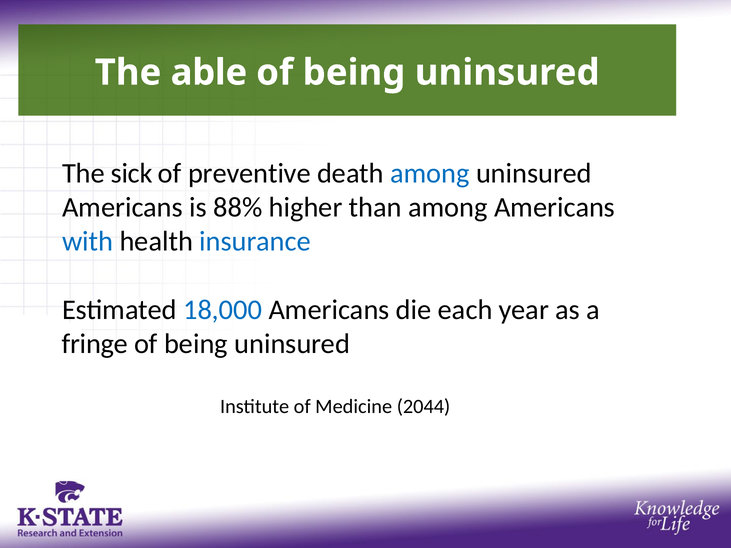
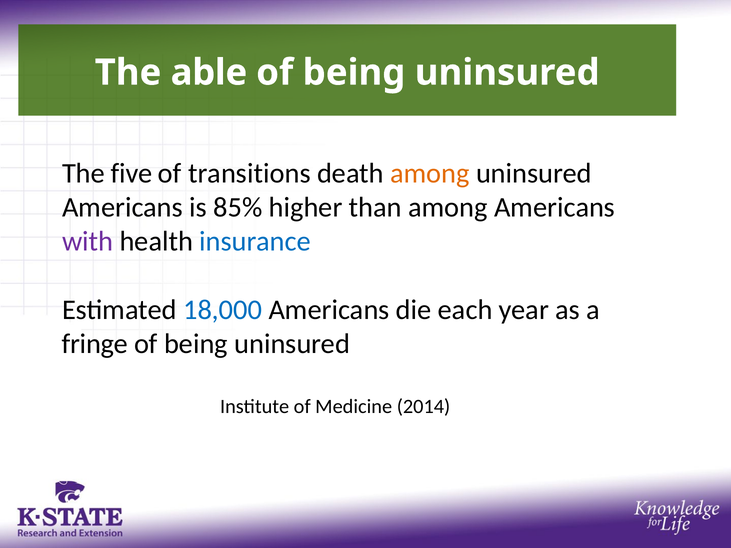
sick: sick -> five
preventive: preventive -> transitions
among at (430, 173) colour: blue -> orange
88%: 88% -> 85%
with colour: blue -> purple
2044: 2044 -> 2014
